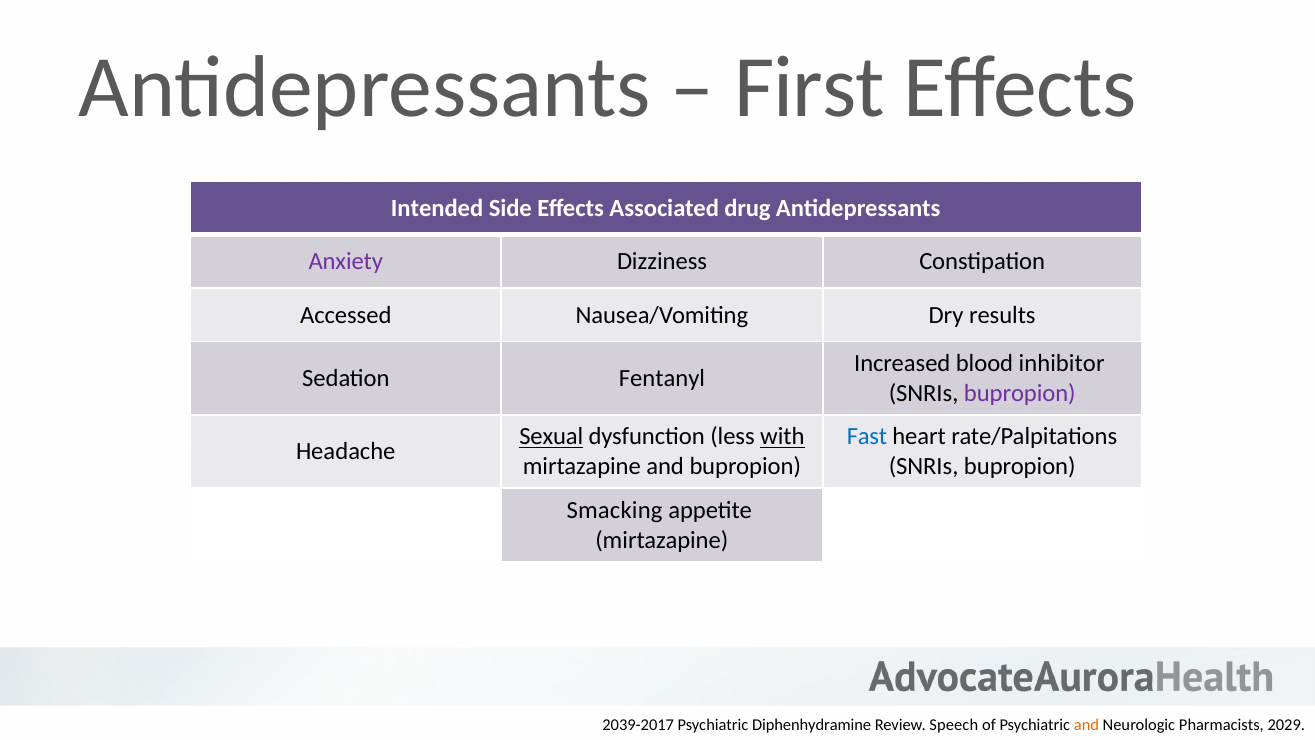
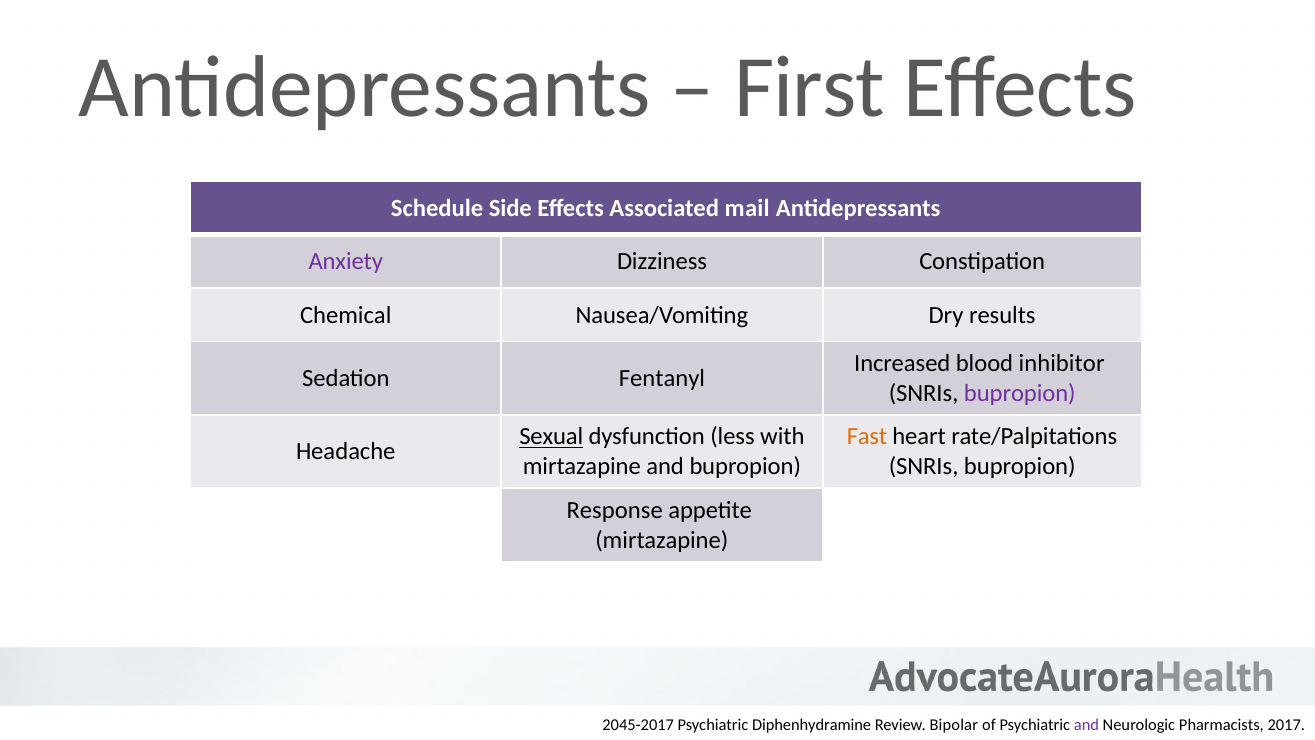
Intended: Intended -> Schedule
drug: drug -> mail
Accessed: Accessed -> Chemical
with underline: present -> none
Fast colour: blue -> orange
Smacking: Smacking -> Response
2039-2017: 2039-2017 -> 2045-2017
Speech: Speech -> Bipolar
and at (1086, 725) colour: orange -> purple
2029: 2029 -> 2017
